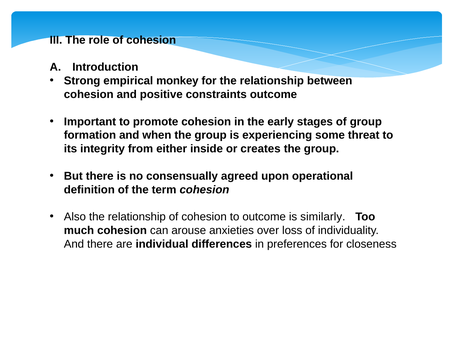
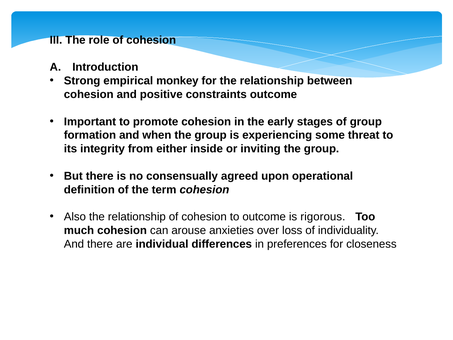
creates: creates -> inviting
similarly: similarly -> rigorous
